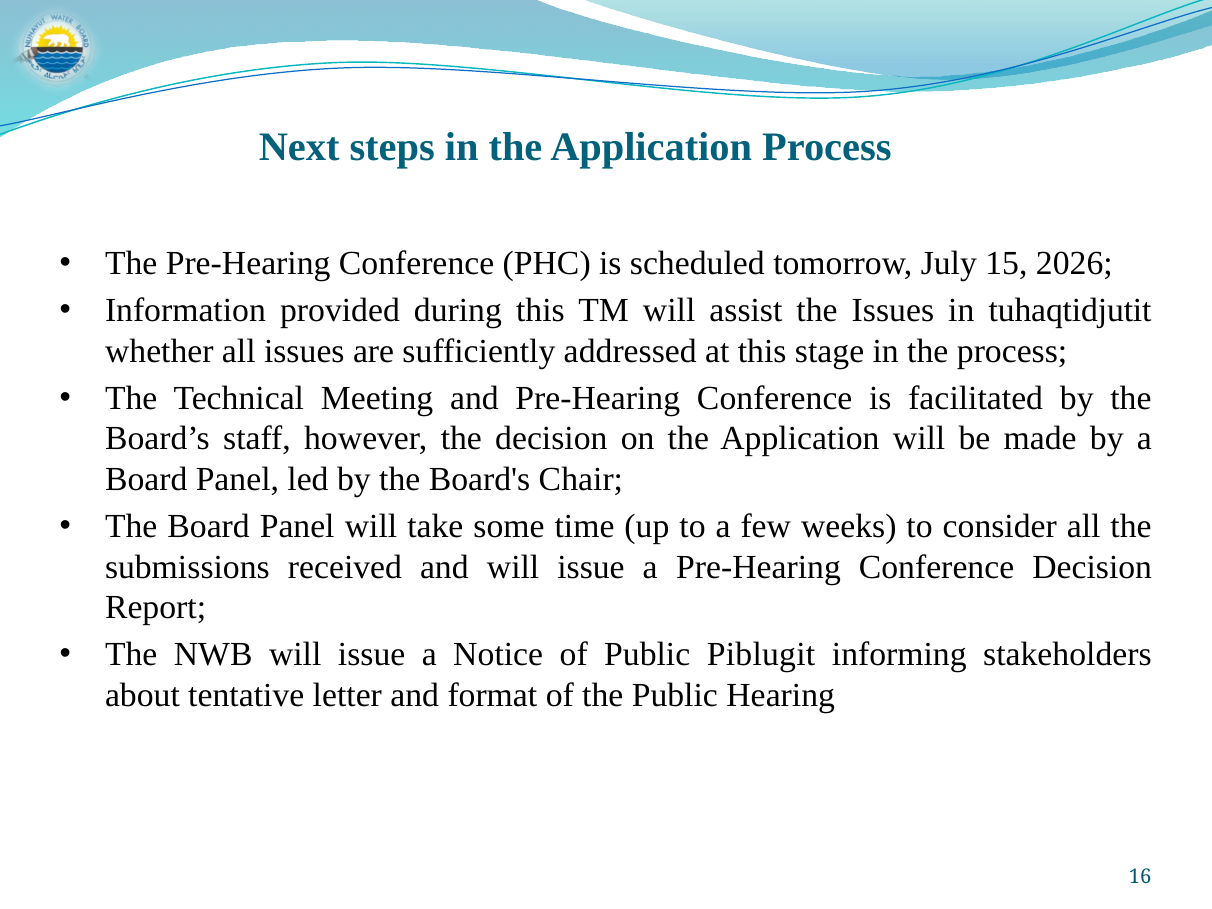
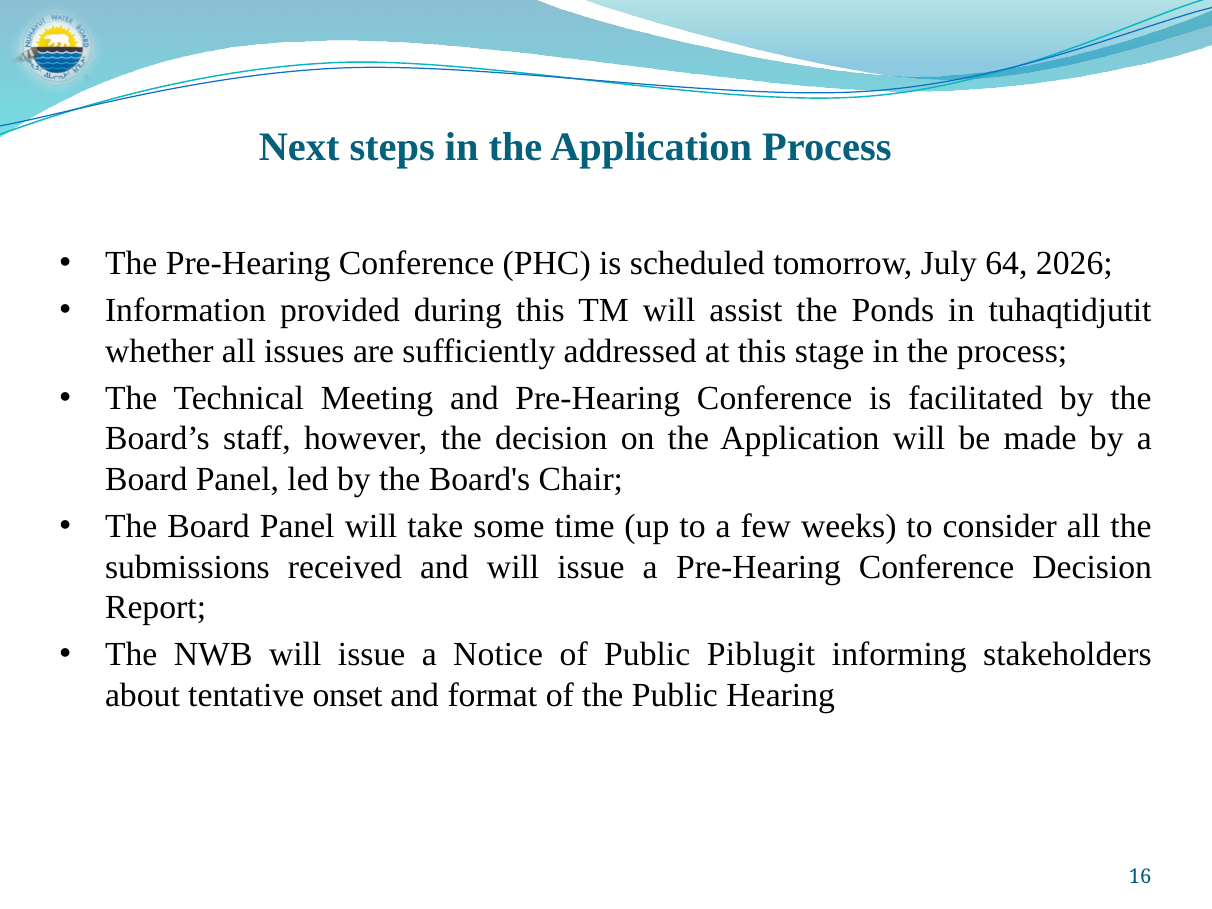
15: 15 -> 64
the Issues: Issues -> Ponds
letter: letter -> onset
